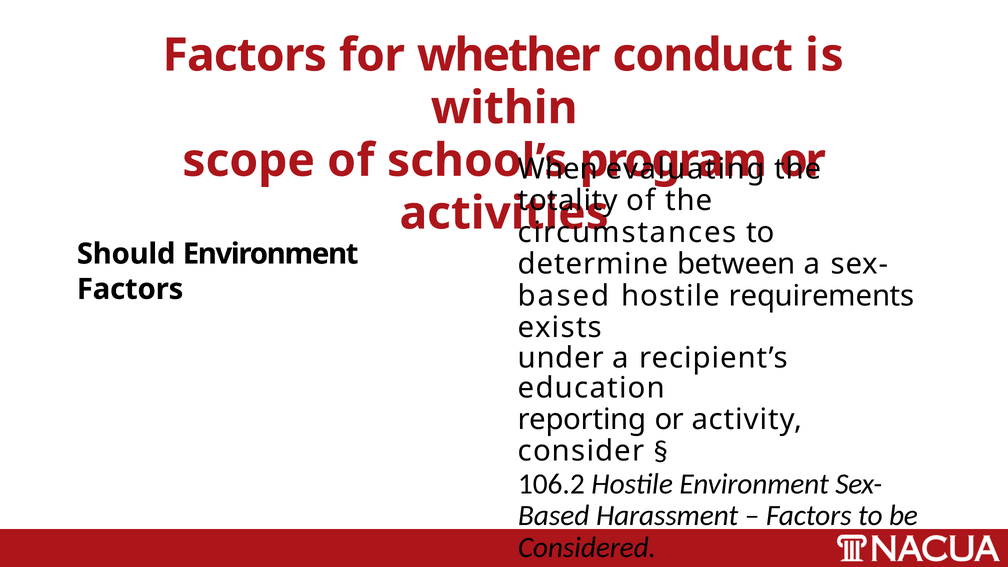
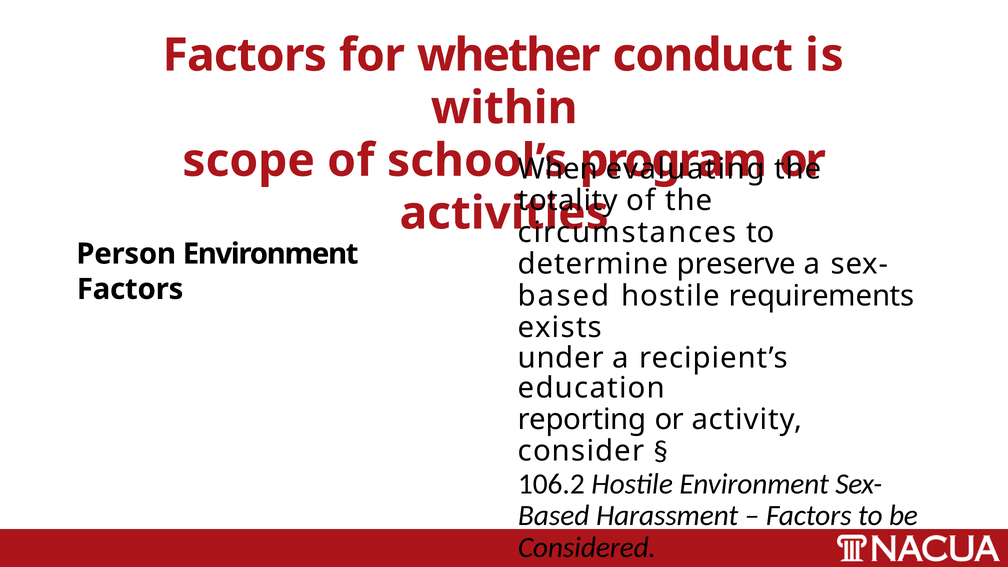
Should: Should -> Person
between: between -> preserve
